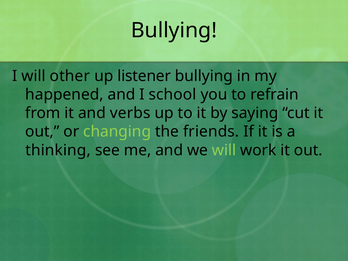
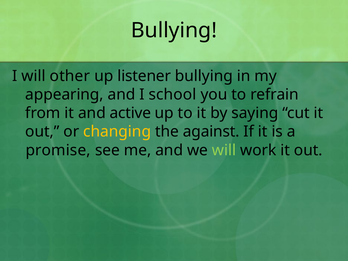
happened: happened -> appearing
verbs: verbs -> active
changing colour: light green -> yellow
friends: friends -> against
thinking: thinking -> promise
